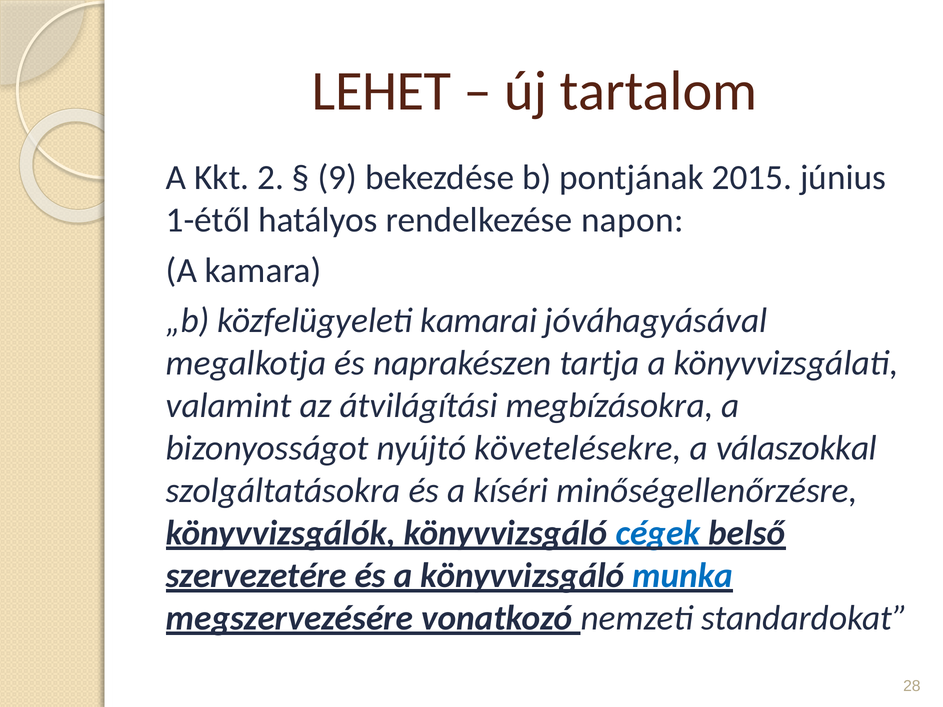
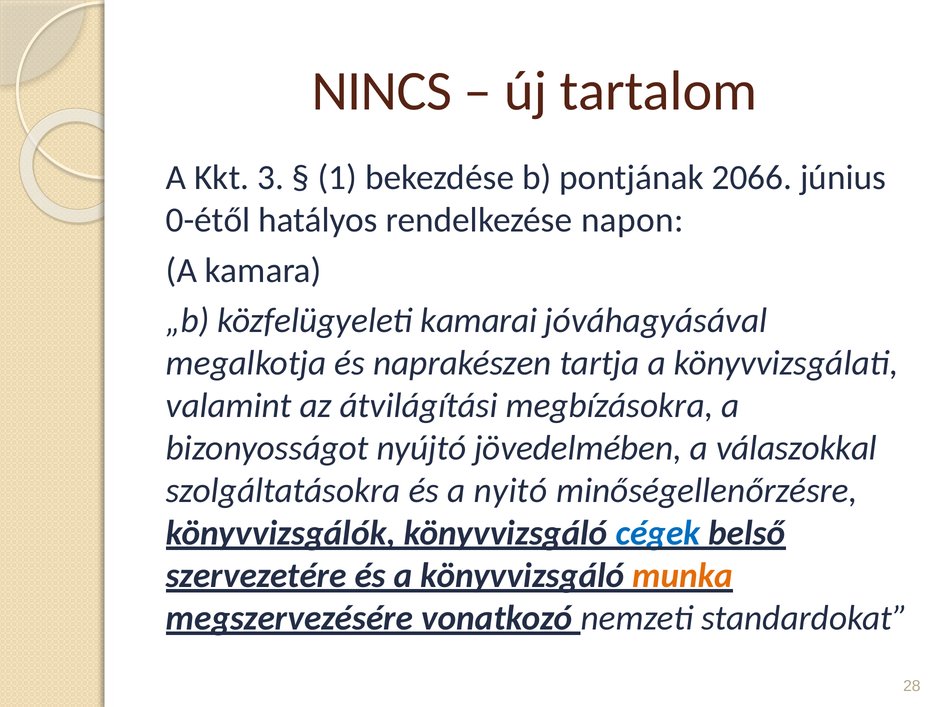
LEHET: LEHET -> NINCS
2: 2 -> 3
9: 9 -> 1
2015: 2015 -> 2066
1-étől: 1-étől -> 0-étől
követelésekre: követelésekre -> jövedelmében
kíséri: kíséri -> nyitó
munka colour: blue -> orange
